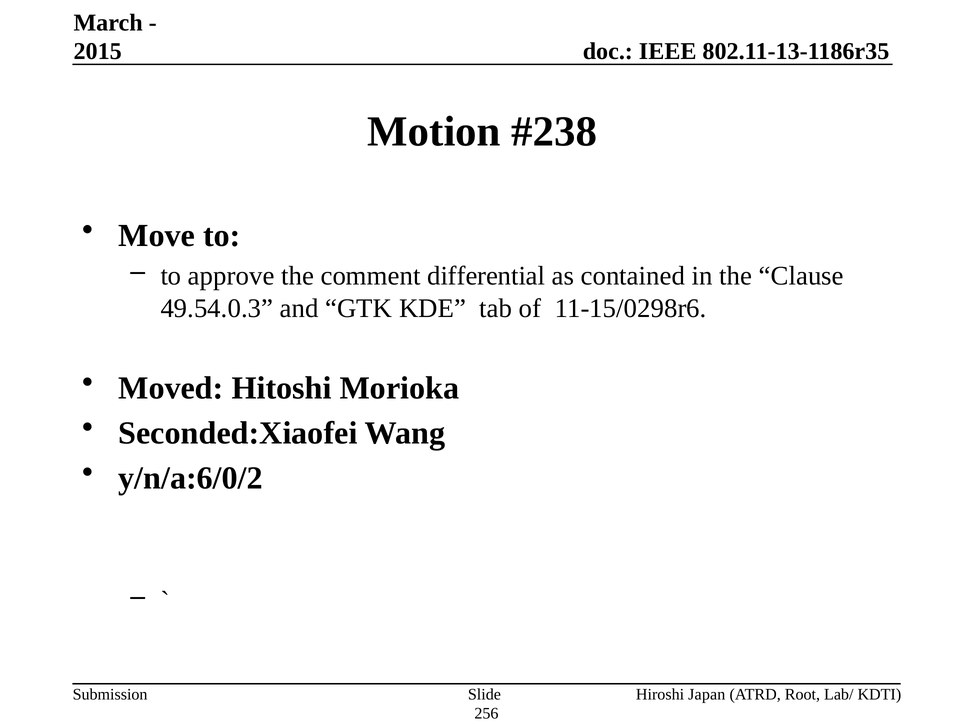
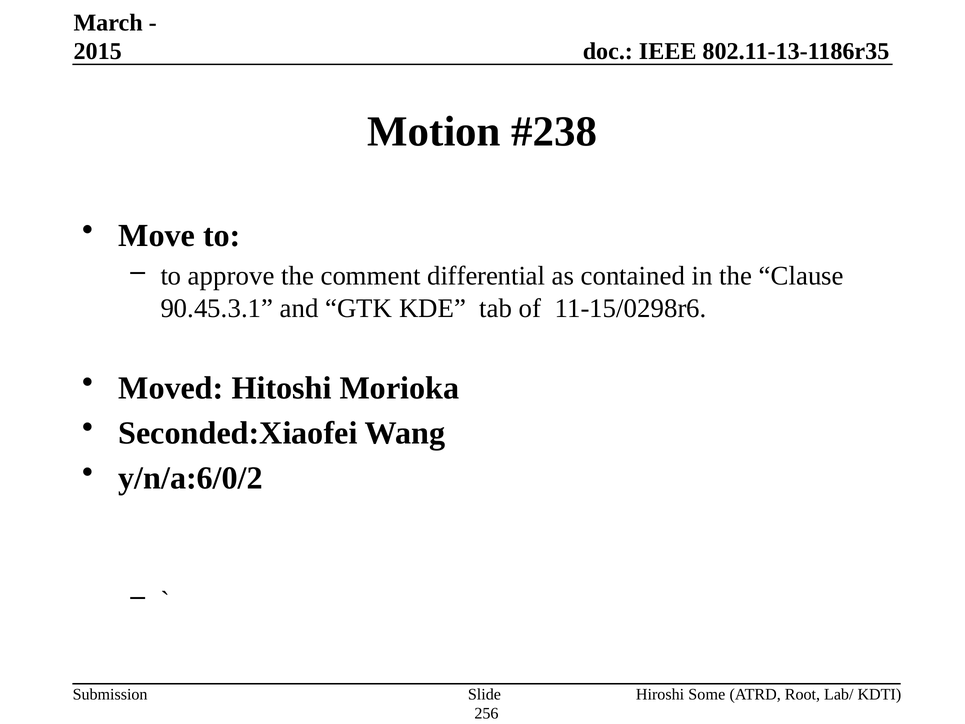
49.54.0.3: 49.54.0.3 -> 90.45.3.1
Japan: Japan -> Some
